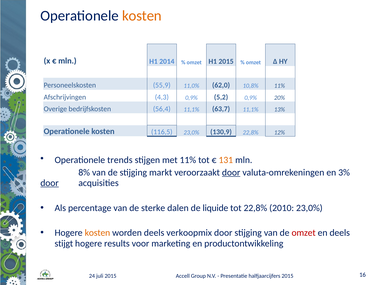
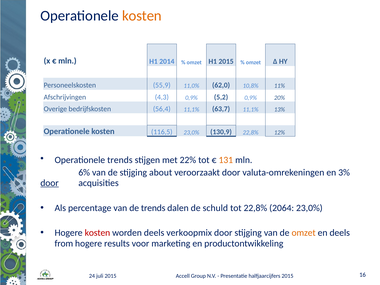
met 11%: 11% -> 22%
8%: 8% -> 6%
markt: markt -> about
door at (231, 172) underline: present -> none
de sterke: sterke -> trends
liquide: liquide -> schuld
2010: 2010 -> 2064
kosten at (97, 233) colour: orange -> red
omzet at (304, 233) colour: red -> orange
stijgt: stijgt -> from
